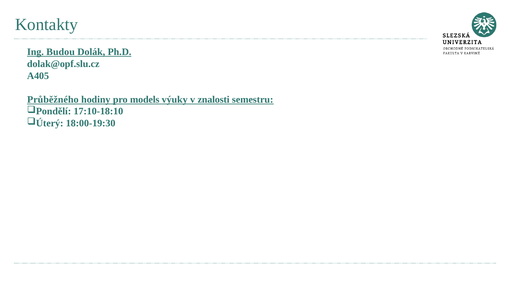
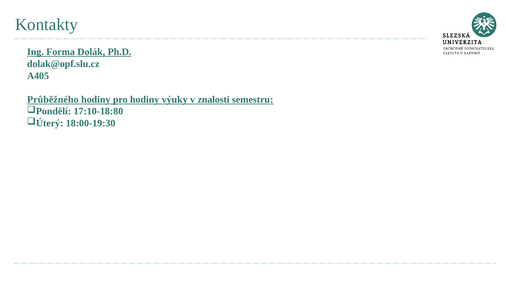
Budou: Budou -> Forma
pro models: models -> hodiny
17:10-18:10: 17:10-18:10 -> 17:10-18:80
